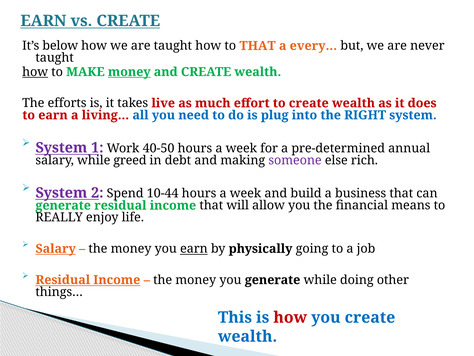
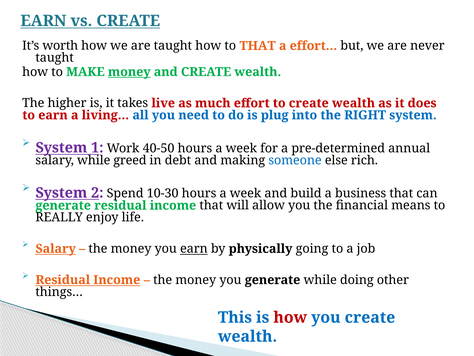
below: below -> worth
every…: every… -> effort…
how at (35, 72) underline: present -> none
efforts: efforts -> higher
someone colour: purple -> blue
10-44: 10-44 -> 10-30
